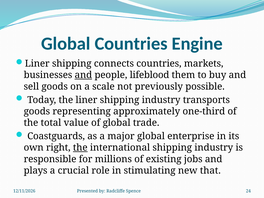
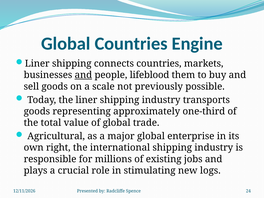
Coastguards: Coastguards -> Agricultural
the at (80, 148) underline: present -> none
that: that -> logs
